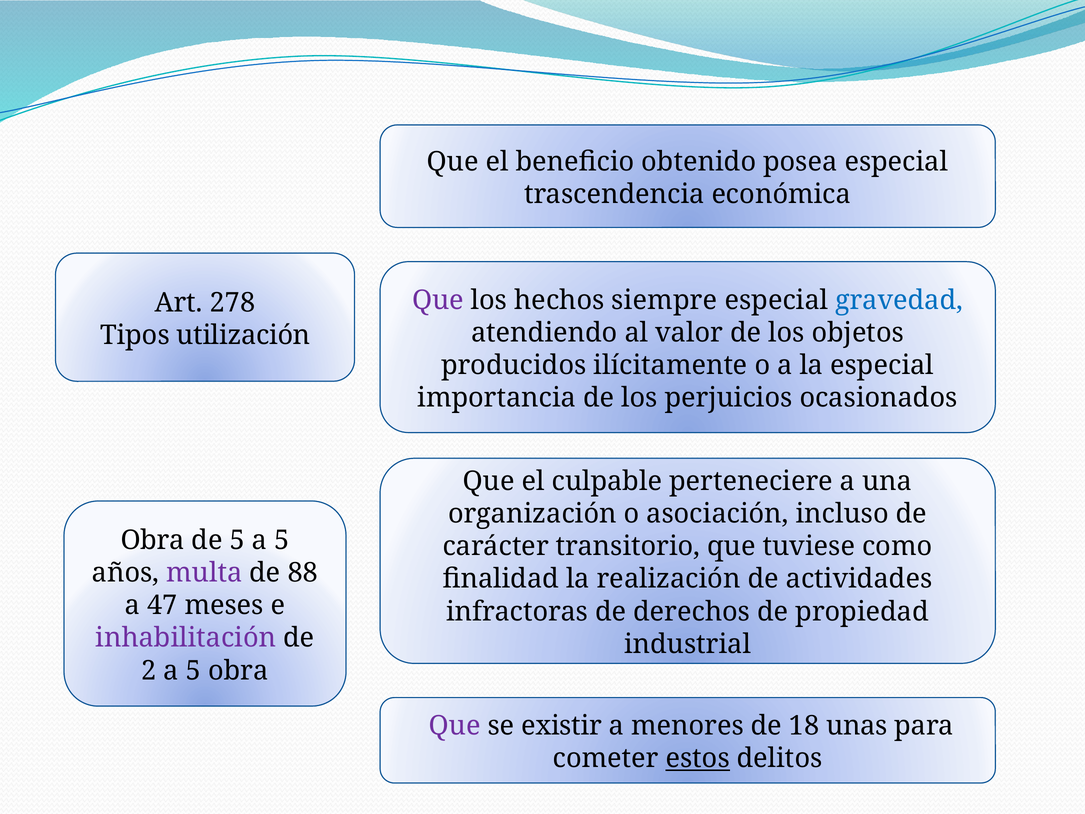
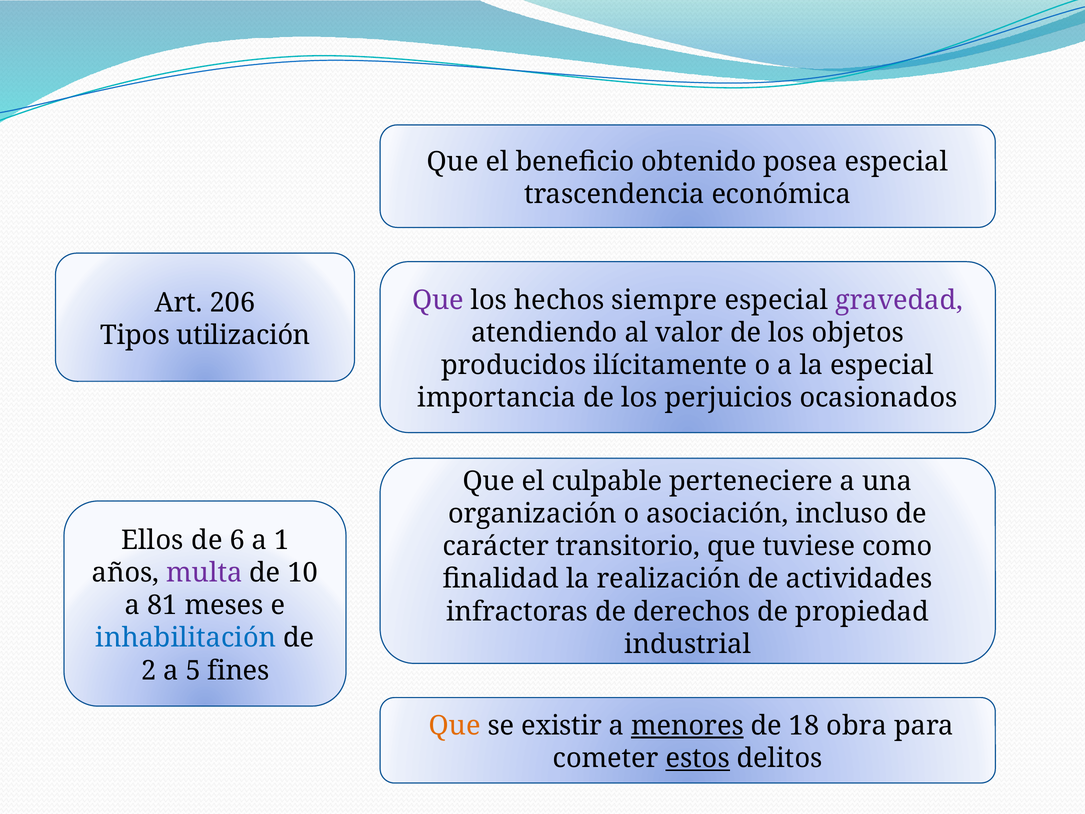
gravedad colour: blue -> purple
278: 278 -> 206
Obra at (153, 540): Obra -> Ellos
de 5: 5 -> 6
5 at (282, 540): 5 -> 1
88: 88 -> 10
47: 47 -> 81
inhabilitación colour: purple -> blue
5 obra: obra -> fines
Que at (455, 726) colour: purple -> orange
menores underline: none -> present
unas: unas -> obra
